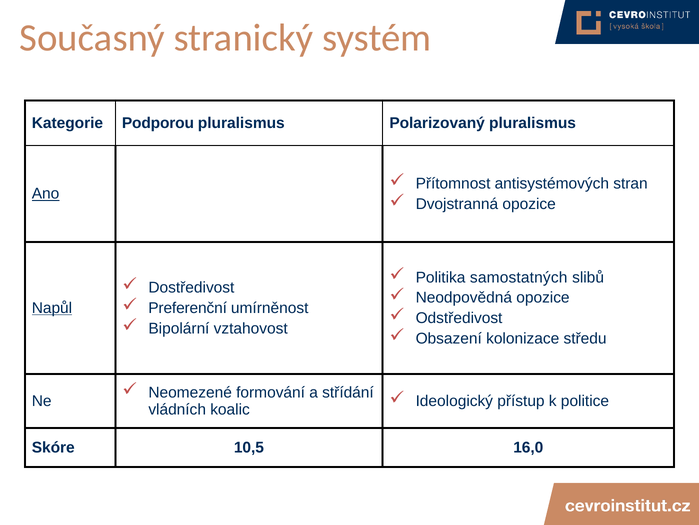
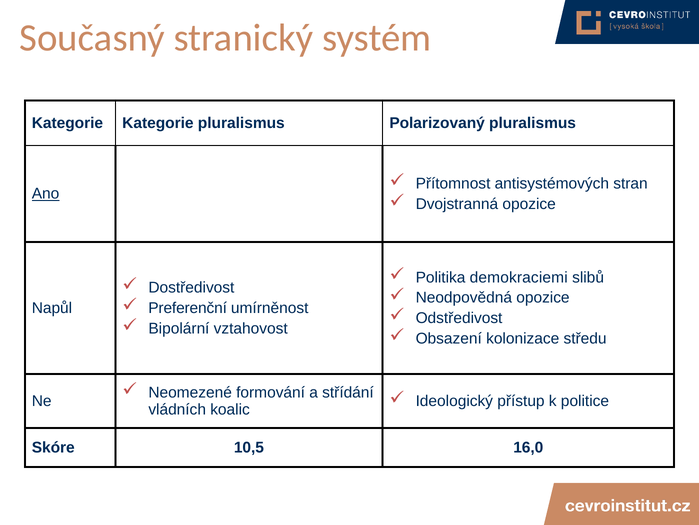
Kategorie Podporou: Podporou -> Kategorie
samostatných: samostatných -> demokraciemi
Napůl underline: present -> none
